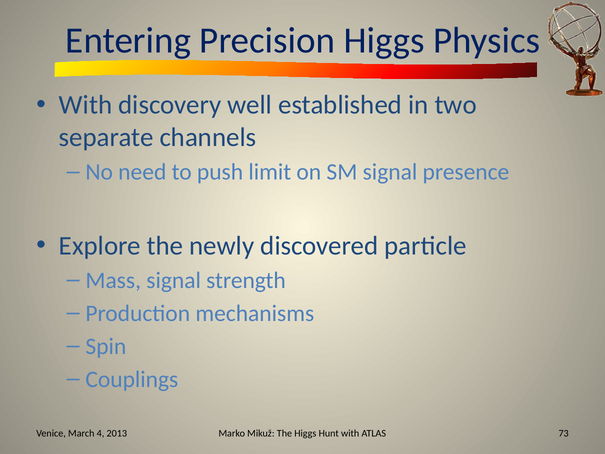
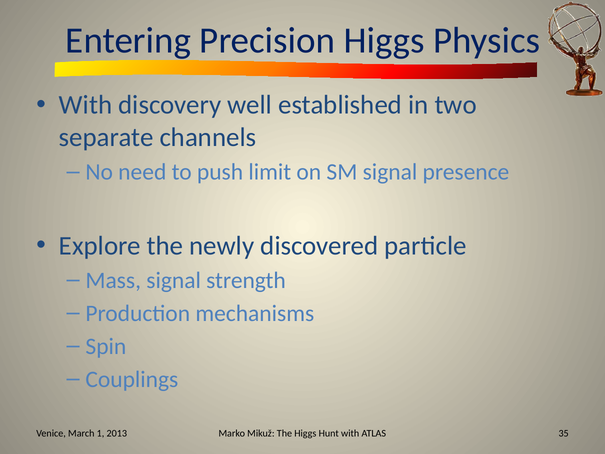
73: 73 -> 35
4: 4 -> 1
